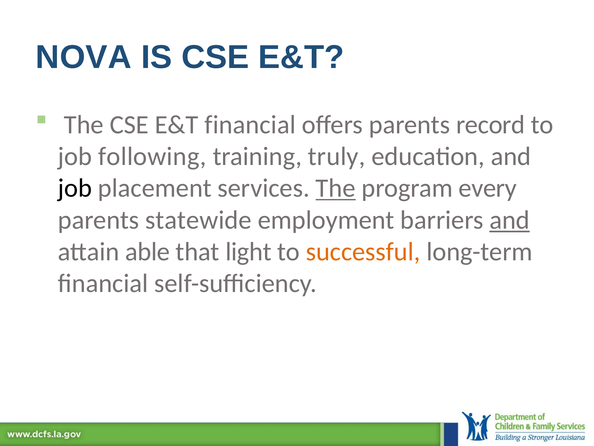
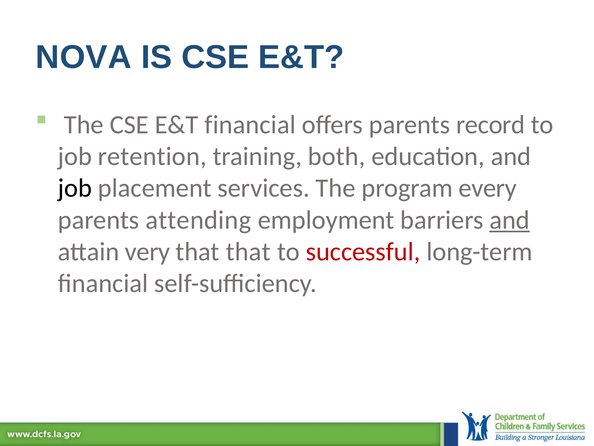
following: following -> retention
truly: truly -> both
The at (336, 188) underline: present -> none
statewide: statewide -> attending
able: able -> very
that light: light -> that
successful colour: orange -> red
